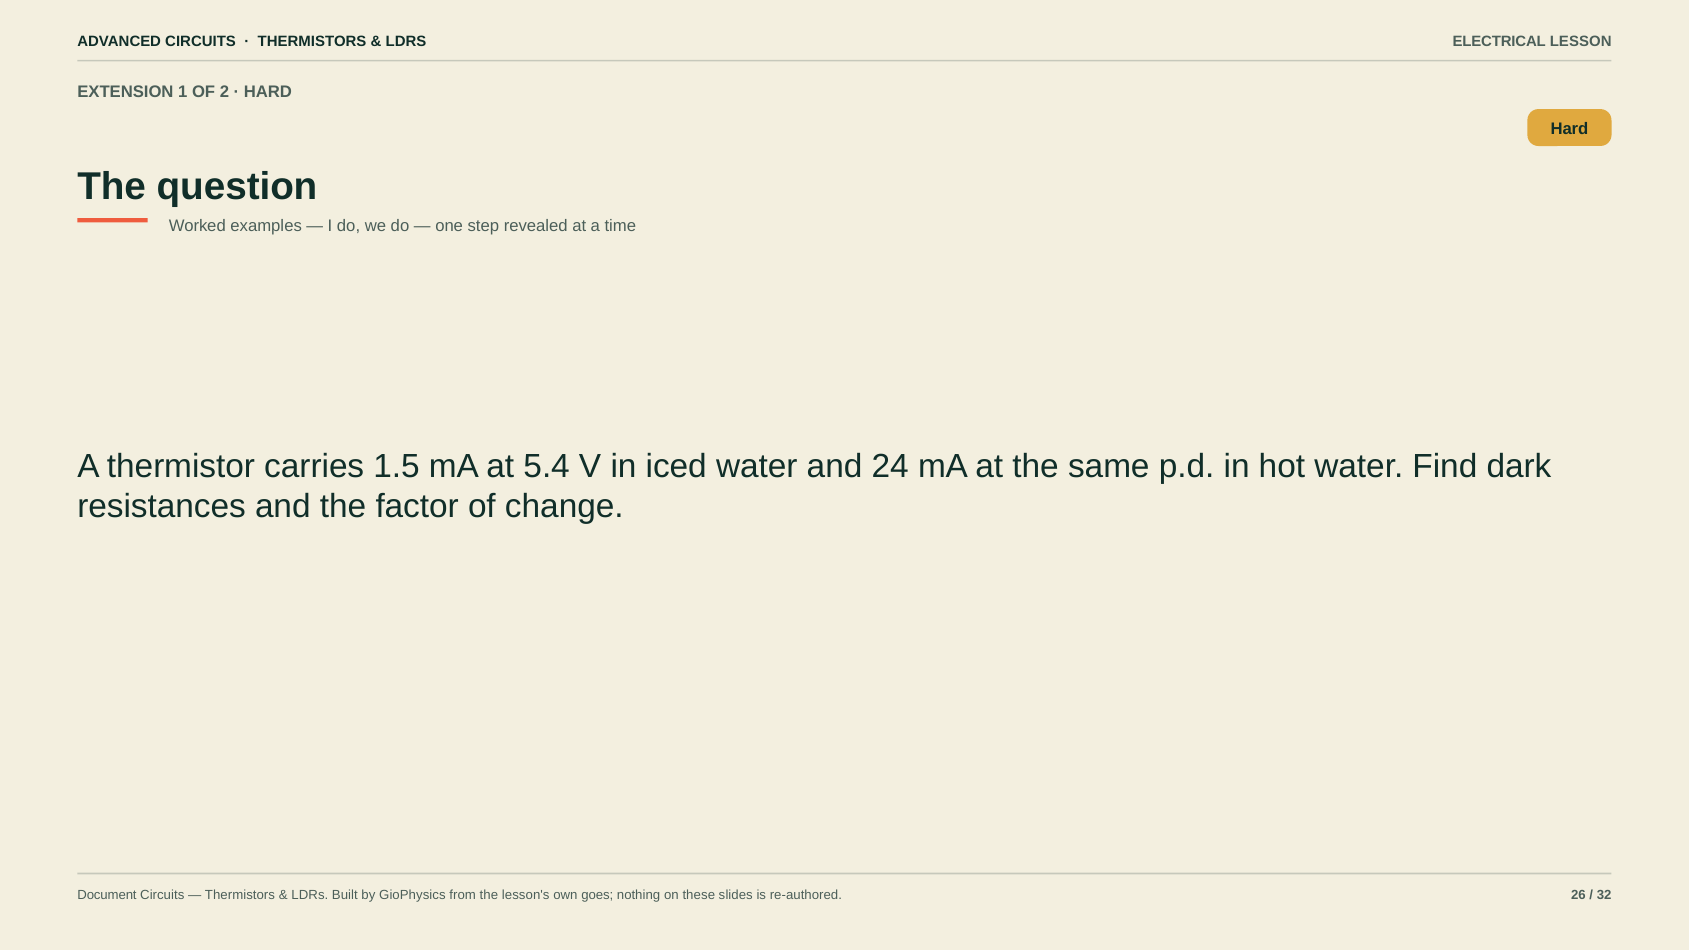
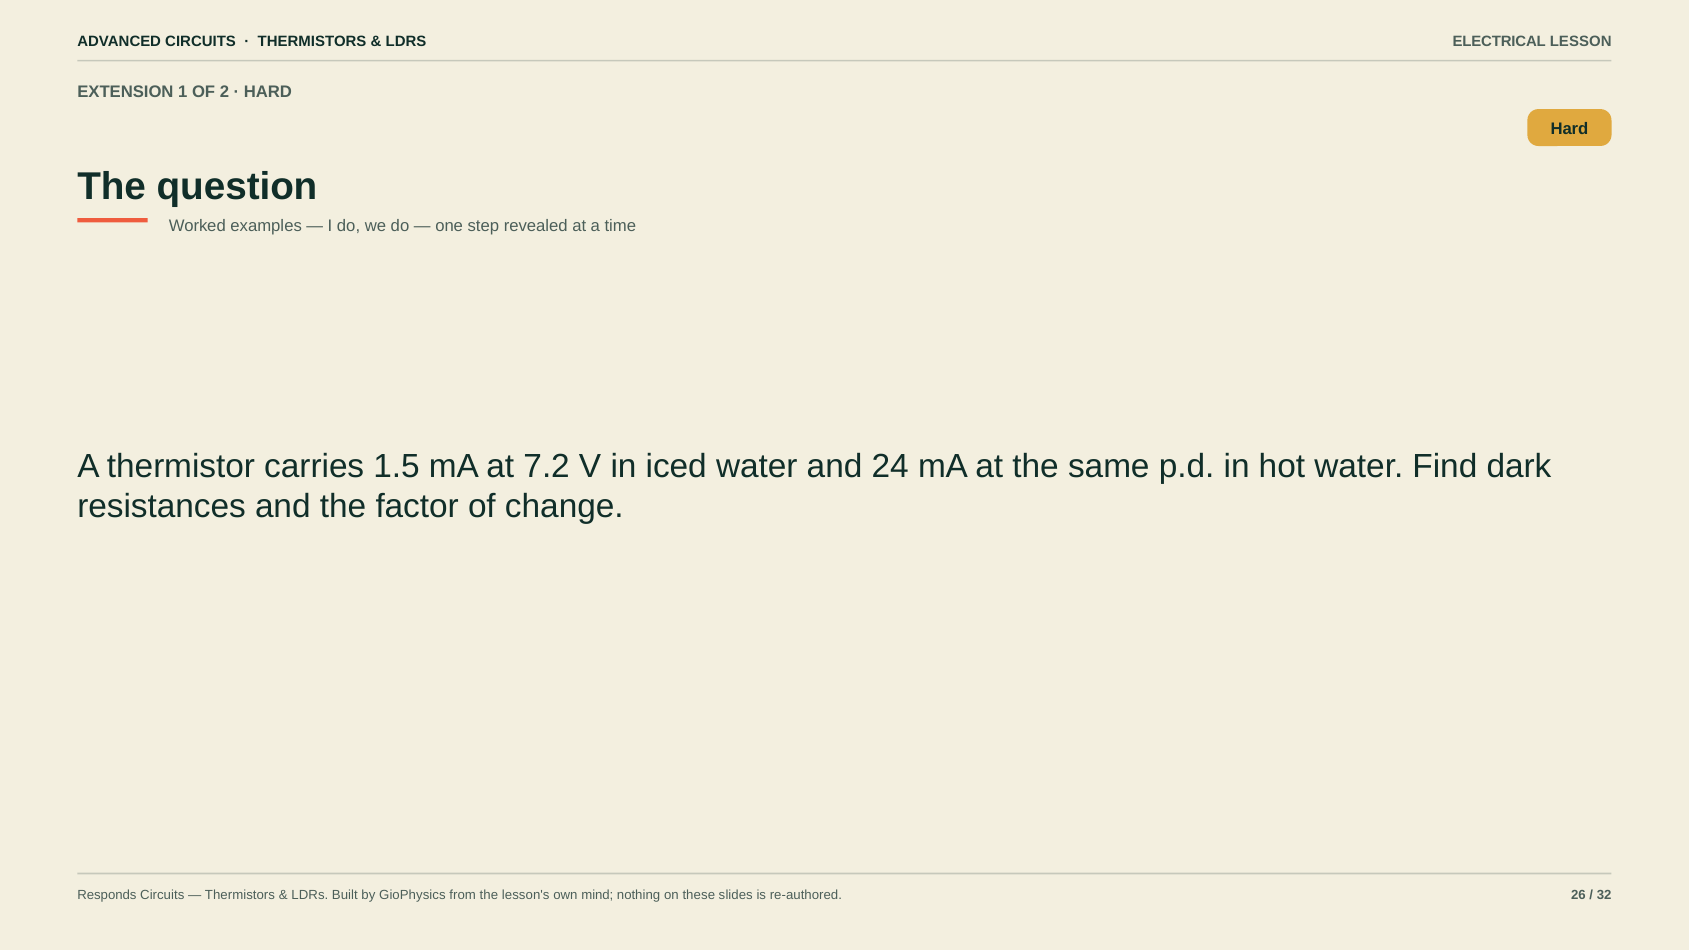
5.4: 5.4 -> 7.2
Document: Document -> Responds
goes: goes -> mind
